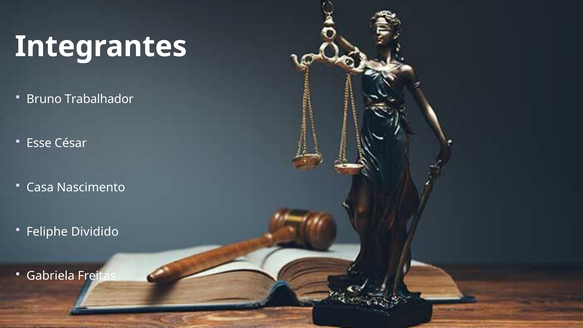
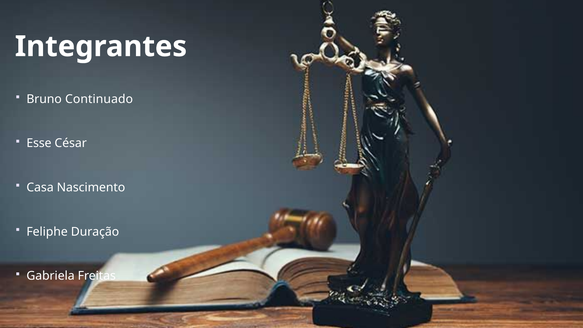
Trabalhador: Trabalhador -> Continuado
Dividido: Dividido -> Duração
